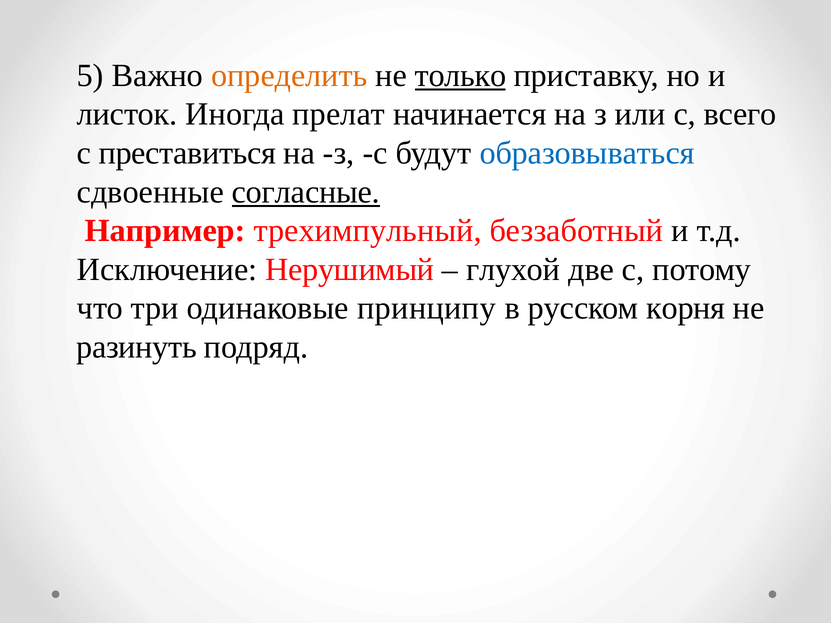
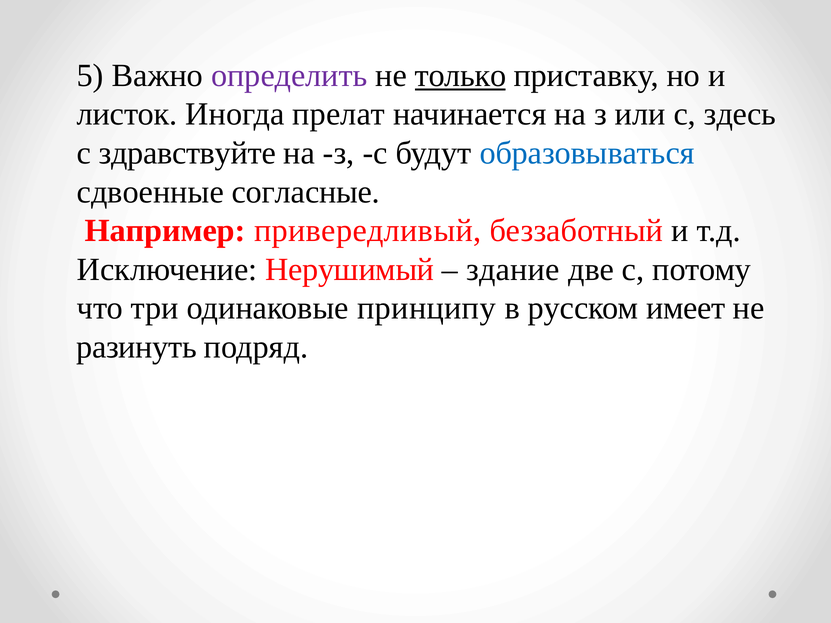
определить colour: orange -> purple
всего: всего -> здесь
преставиться: преставиться -> здравствуйте
согласные underline: present -> none
трехимпульный: трехимпульный -> привередливый
глухой: глухой -> здание
корня: корня -> имеет
